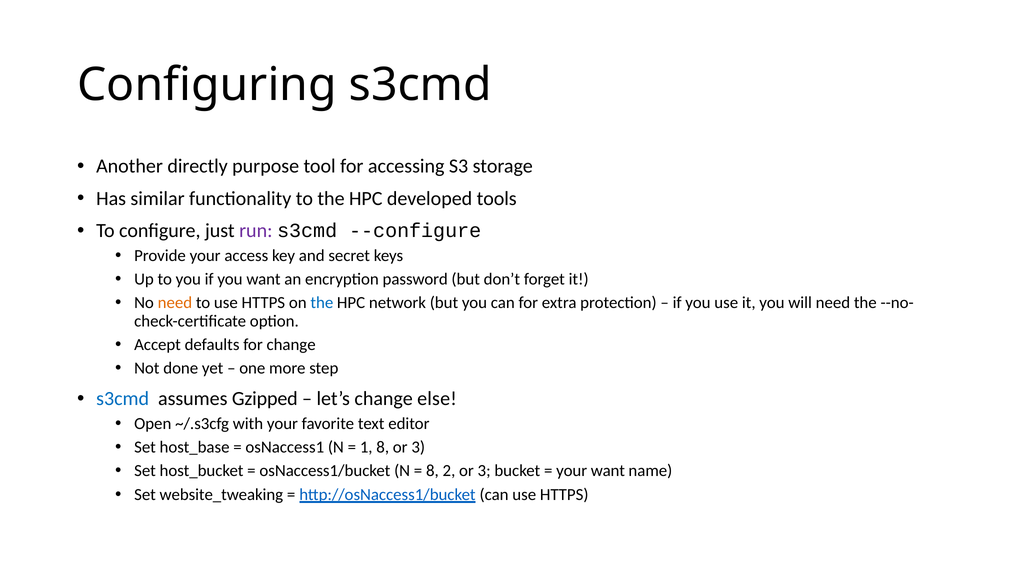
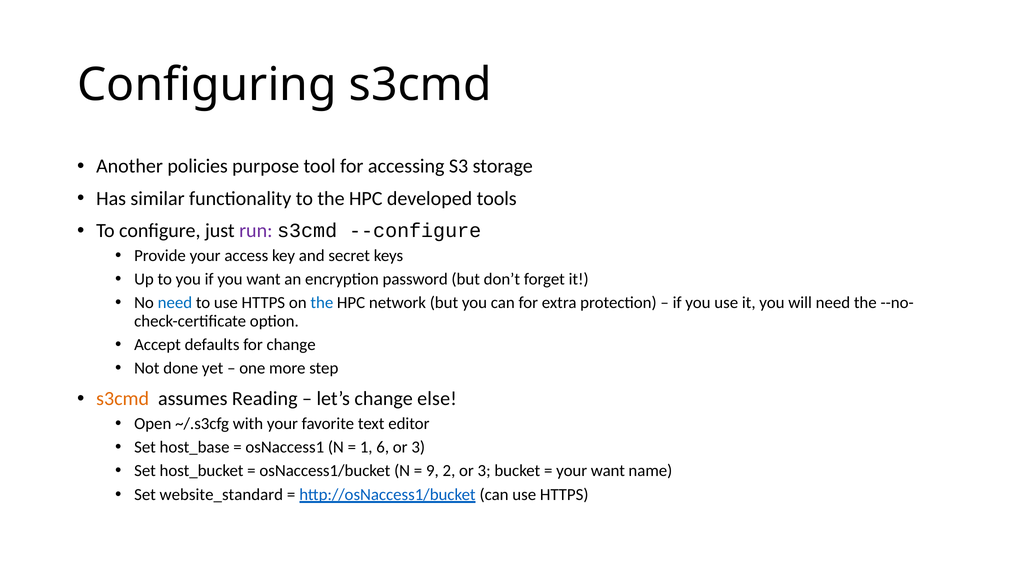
directly: directly -> policies
need at (175, 303) colour: orange -> blue
s3cmd at (123, 398) colour: blue -> orange
Gzipped: Gzipped -> Reading
1 8: 8 -> 6
8 at (432, 471): 8 -> 9
website_tweaking: website_tweaking -> website_standard
